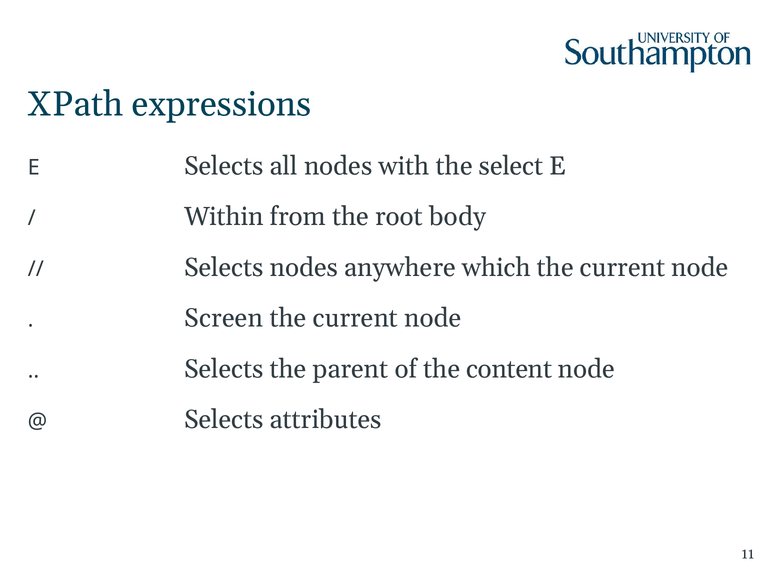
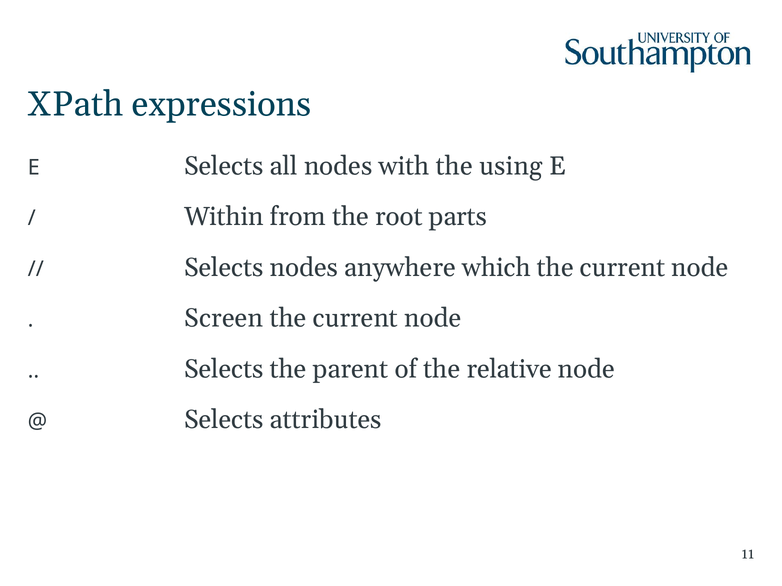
select: select -> using
body: body -> parts
content: content -> relative
